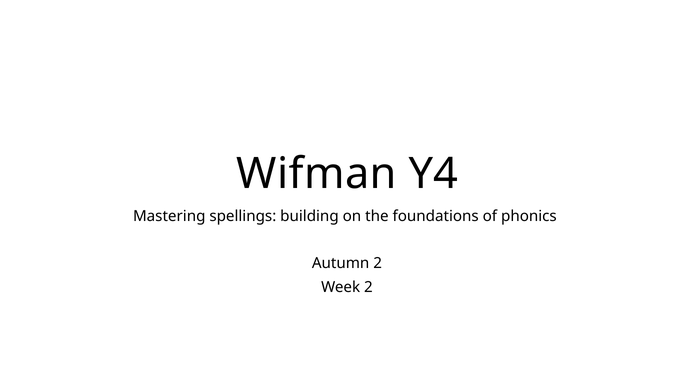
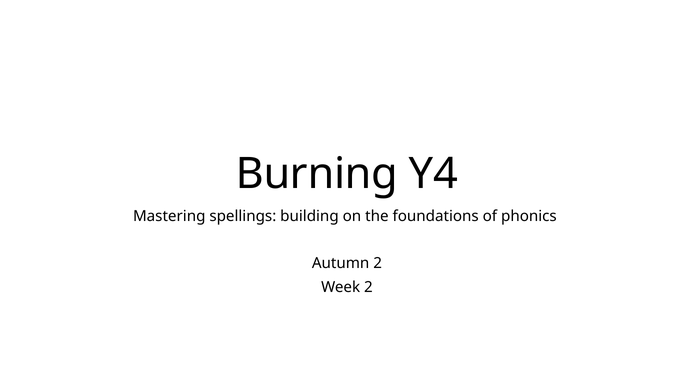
Wifman: Wifman -> Burning
